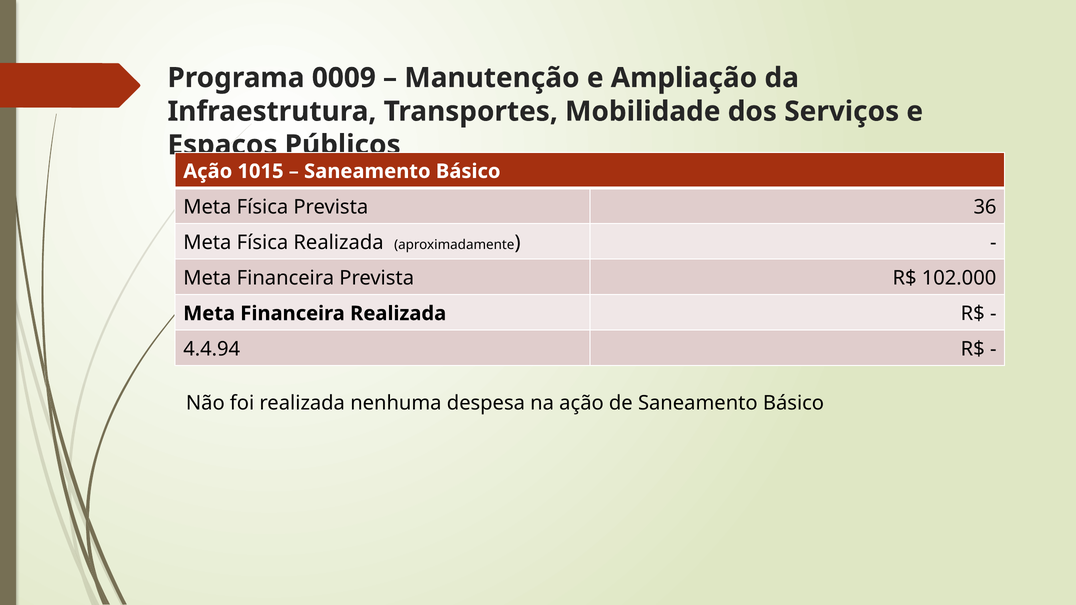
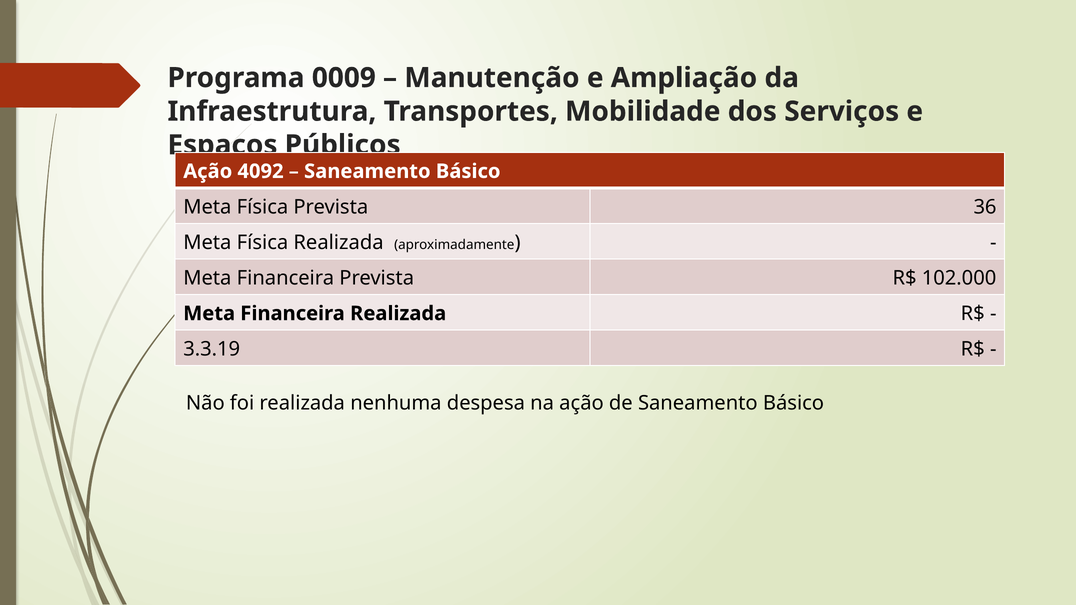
1015: 1015 -> 4092
4.4.94: 4.4.94 -> 3.3.19
